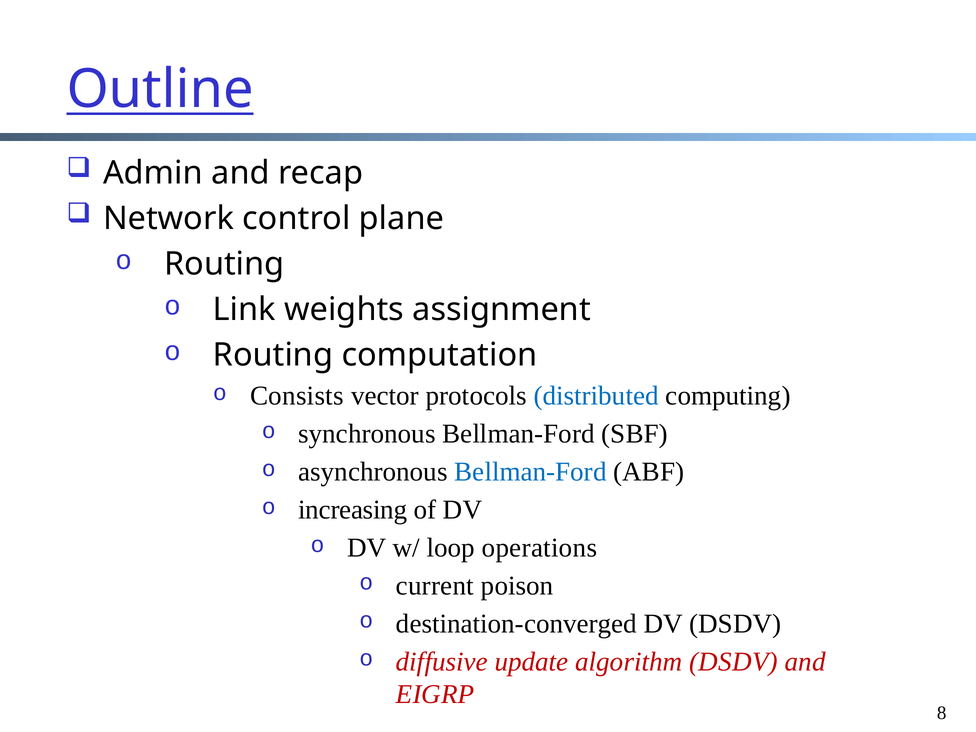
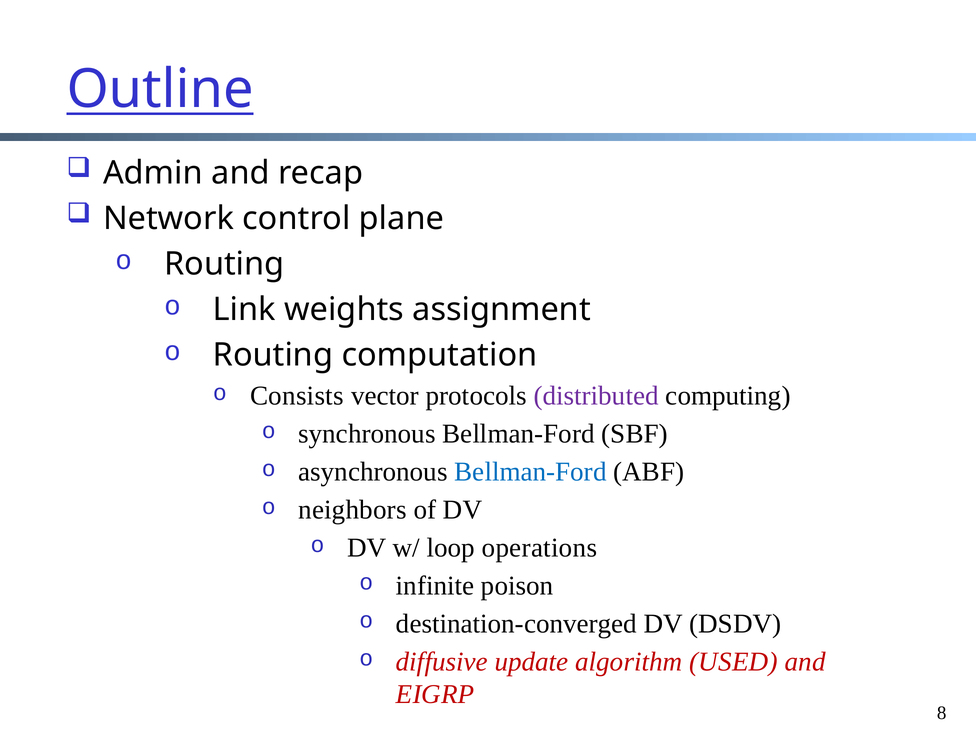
distributed colour: blue -> purple
increasing: increasing -> neighbors
current: current -> infinite
algorithm DSDV: DSDV -> USED
